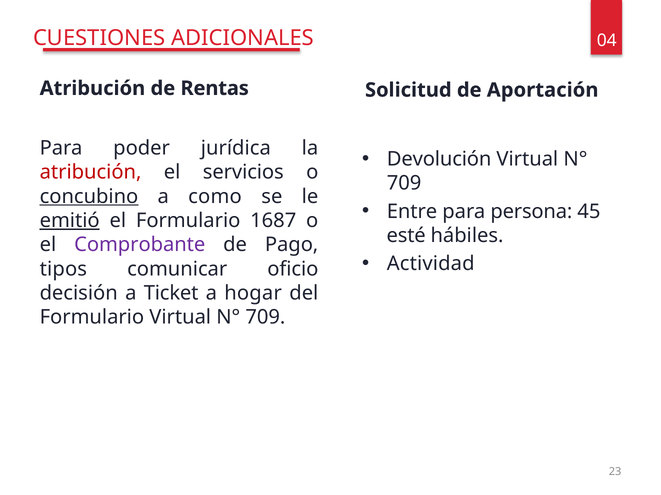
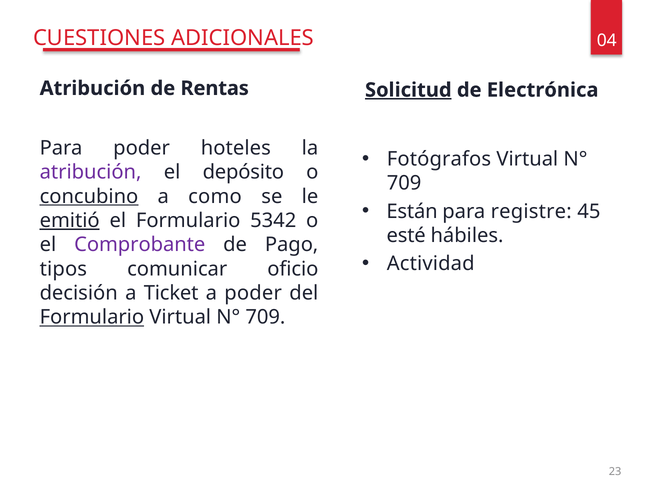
Solicitud underline: none -> present
Aportación: Aportación -> Electrónica
jurídica: jurídica -> hoteles
Devolución: Devolución -> Fotógrafos
atribución at (91, 172) colour: red -> purple
servicios: servicios -> depósito
Entre: Entre -> Están
persona: persona -> registre
1687: 1687 -> 5342
a hogar: hogar -> poder
Formulario at (92, 318) underline: none -> present
